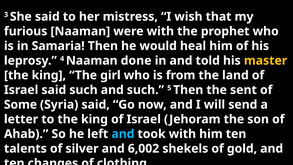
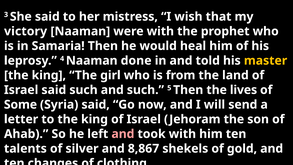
furious: furious -> victory
sent: sent -> lives
and at (123, 134) colour: light blue -> pink
6,002: 6,002 -> 8,867
